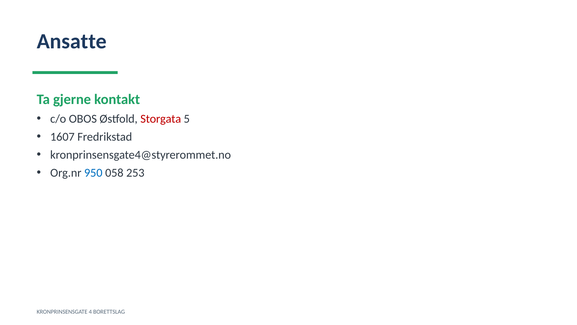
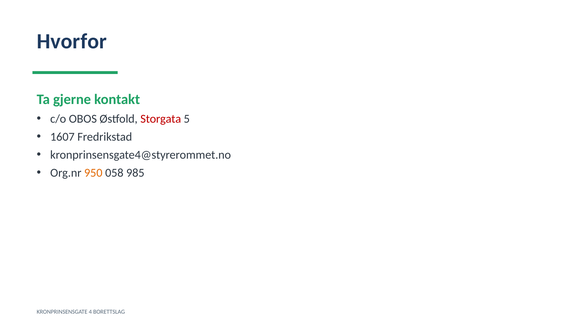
Ansatte: Ansatte -> Hvorfor
950 colour: blue -> orange
253: 253 -> 985
